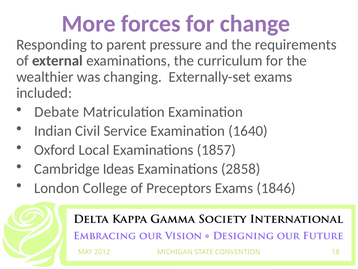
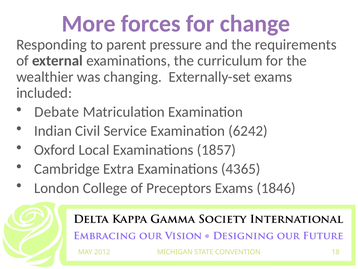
1640: 1640 -> 6242
Ideas: Ideas -> Extra
2858: 2858 -> 4365
